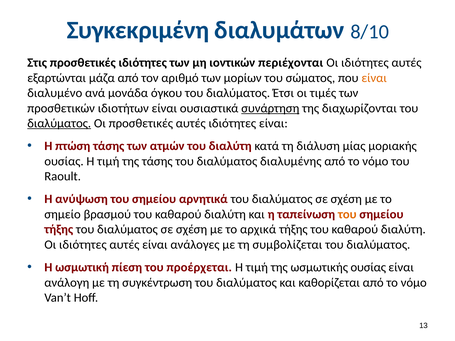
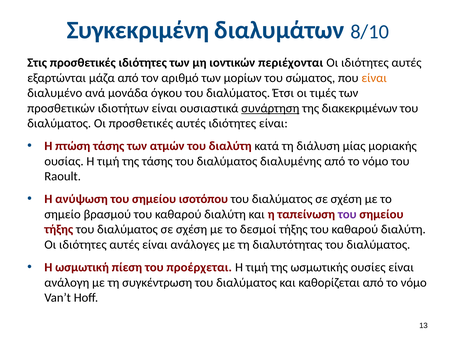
διαχωρίζονται: διαχωρίζονται -> διακεκριμένων
διαλύματος at (59, 123) underline: present -> none
αρνητικά: αρνητικά -> ισοτόπου
του at (347, 214) colour: orange -> purple
αρχικά: αρχικά -> δεσμοί
συμβολίζεται: συμβολίζεται -> διαλυτότητας
ωσμωτικής ουσίας: ουσίας -> ουσίες
